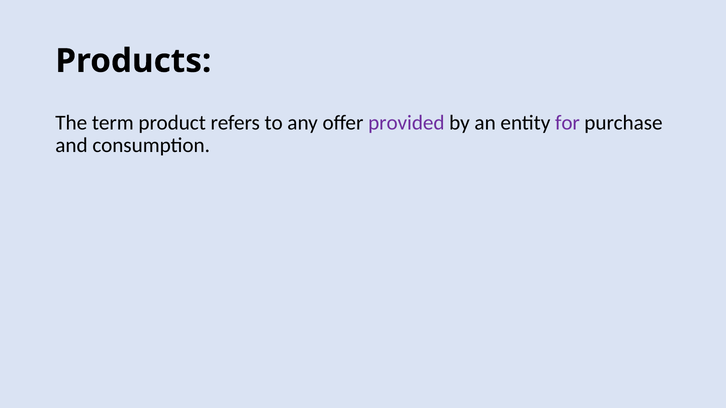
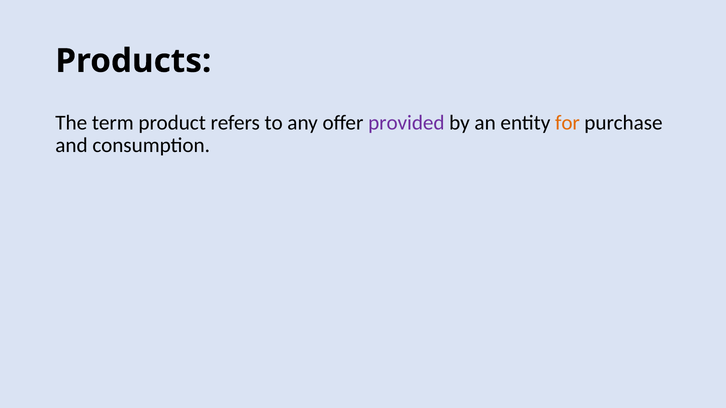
for colour: purple -> orange
